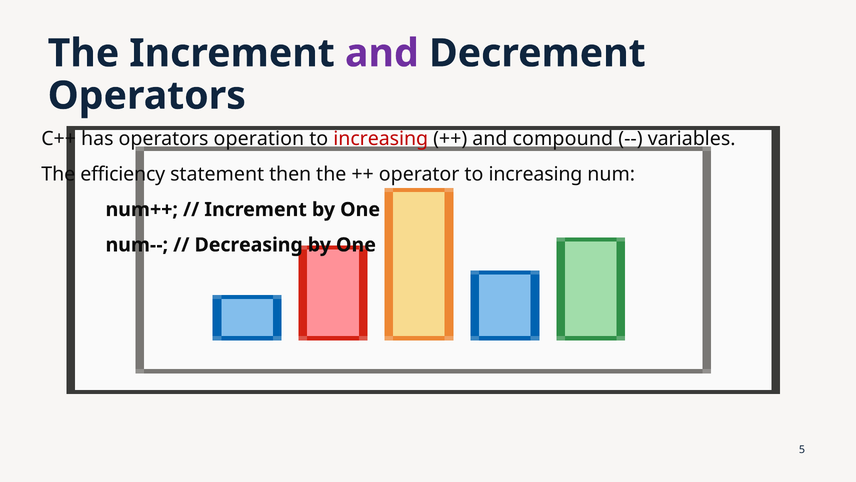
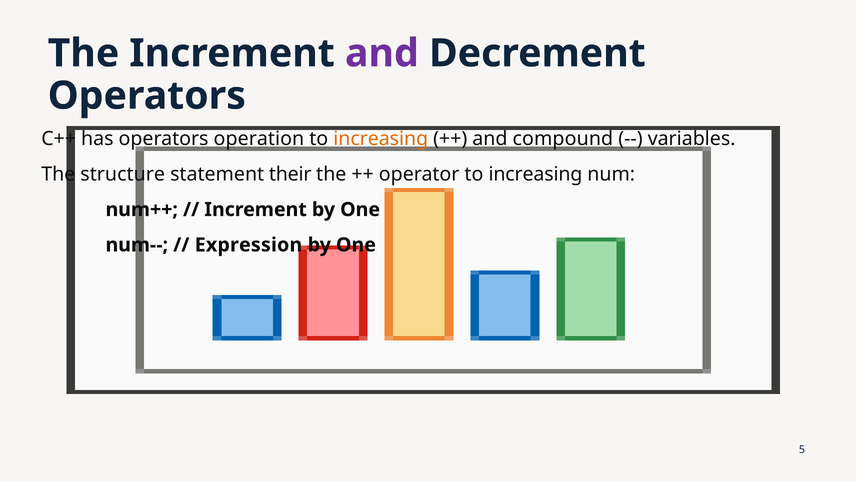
increasing at (381, 139) colour: red -> orange
efficiency: efficiency -> structure
then: then -> their
Decreasing: Decreasing -> Expression
